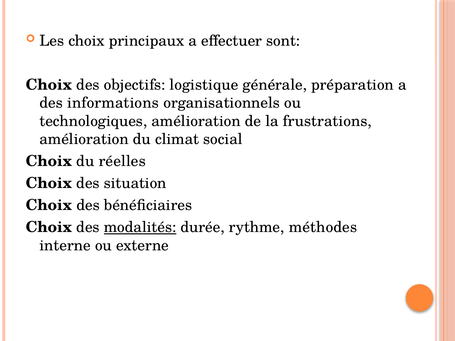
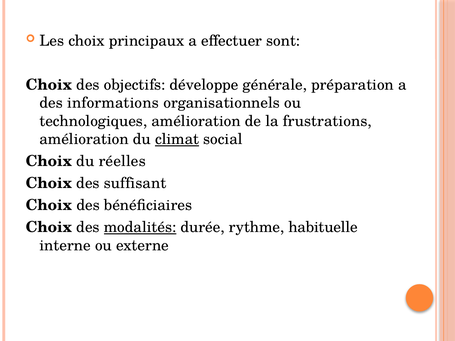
logistique: logistique -> développe
climat underline: none -> present
situation: situation -> suffisant
méthodes: méthodes -> habituelle
